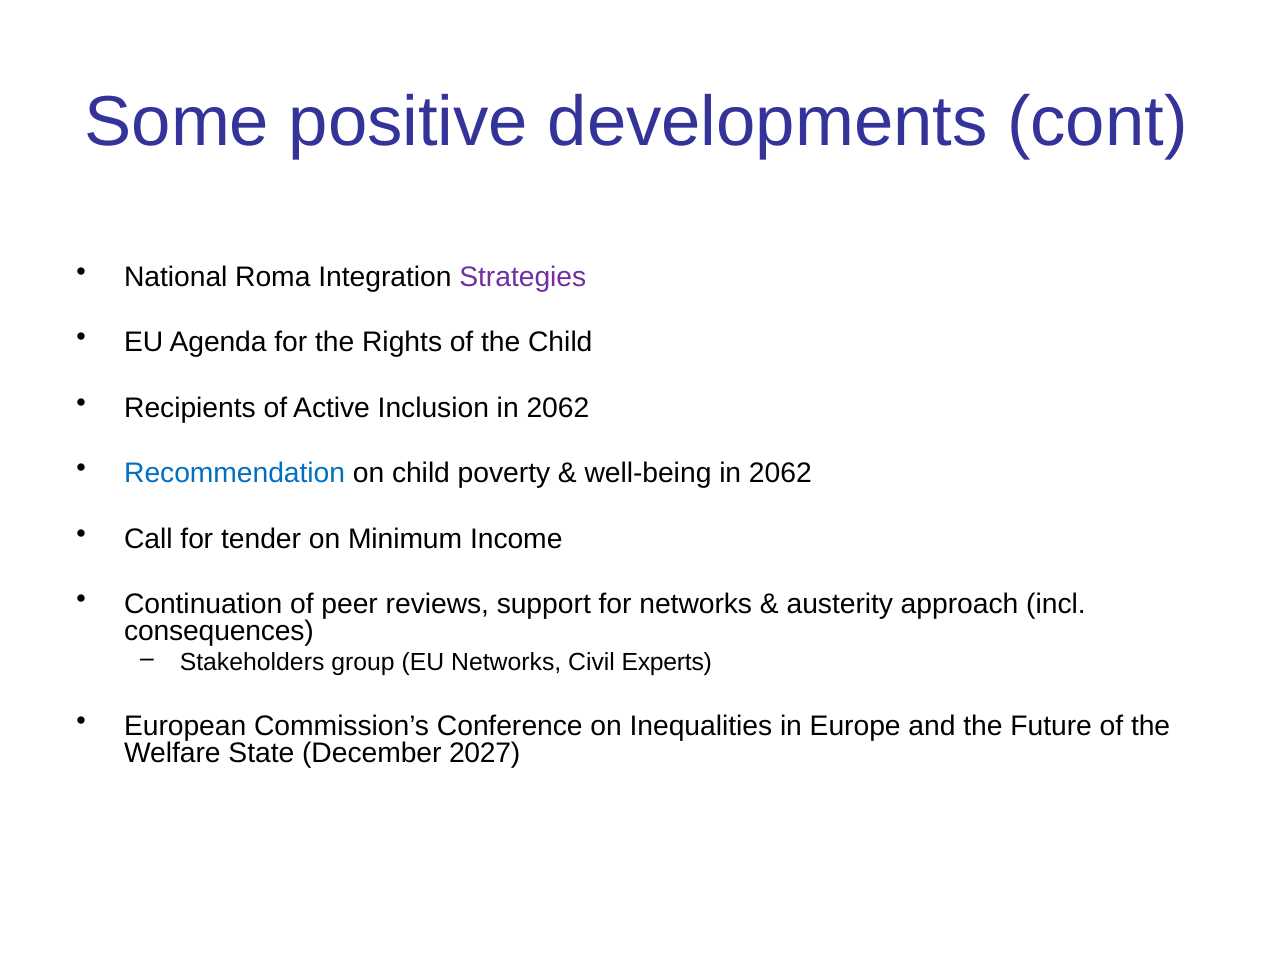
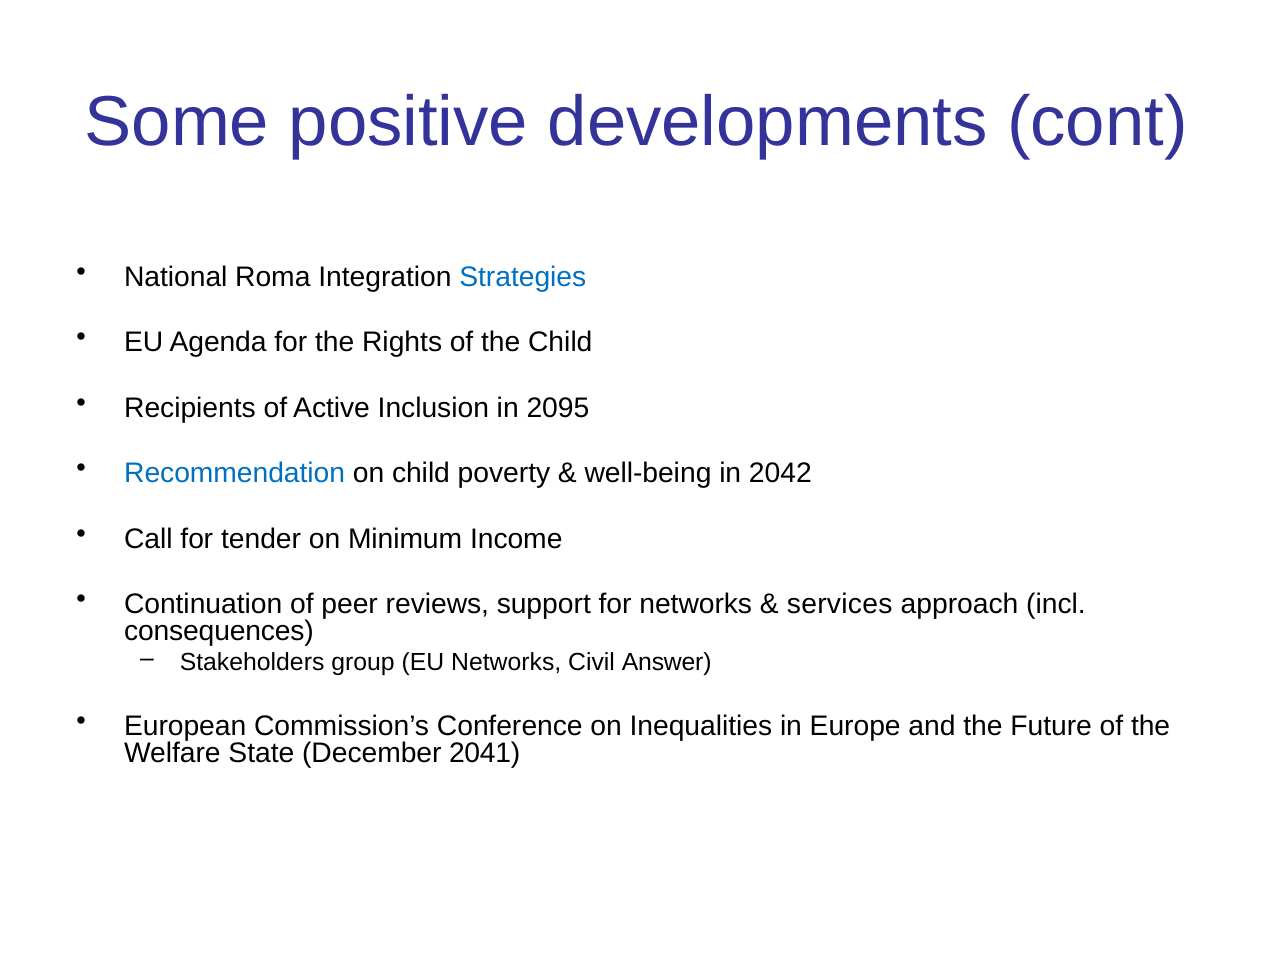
Strategies colour: purple -> blue
Inclusion in 2062: 2062 -> 2095
well-being in 2062: 2062 -> 2042
austerity: austerity -> services
Experts: Experts -> Answer
2027: 2027 -> 2041
